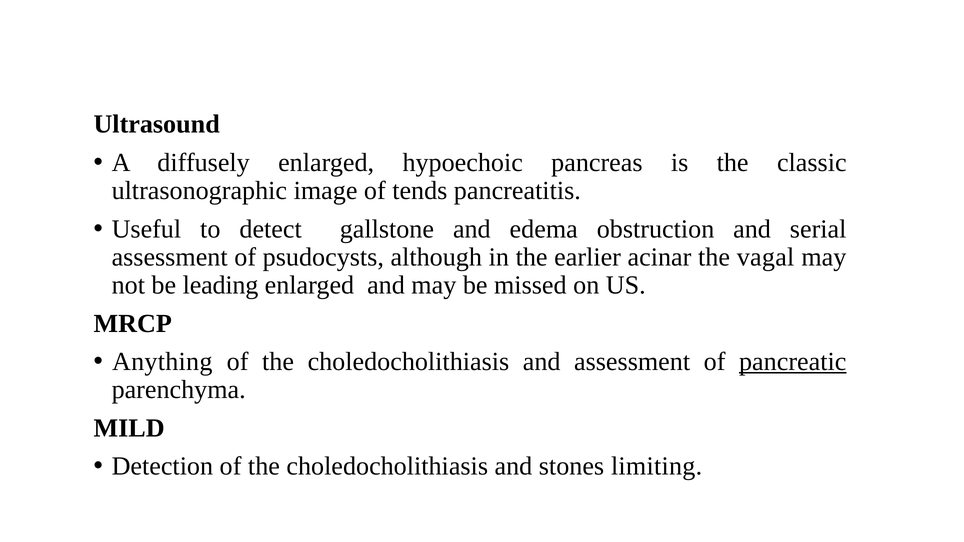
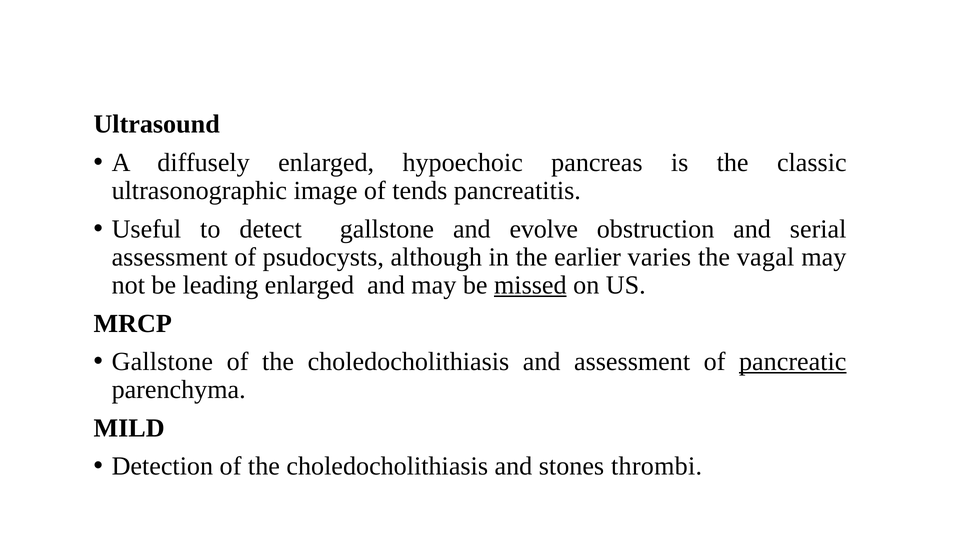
edema: edema -> evolve
acinar: acinar -> varies
missed underline: none -> present
Anything at (162, 362): Anything -> Gallstone
limiting: limiting -> thrombi
